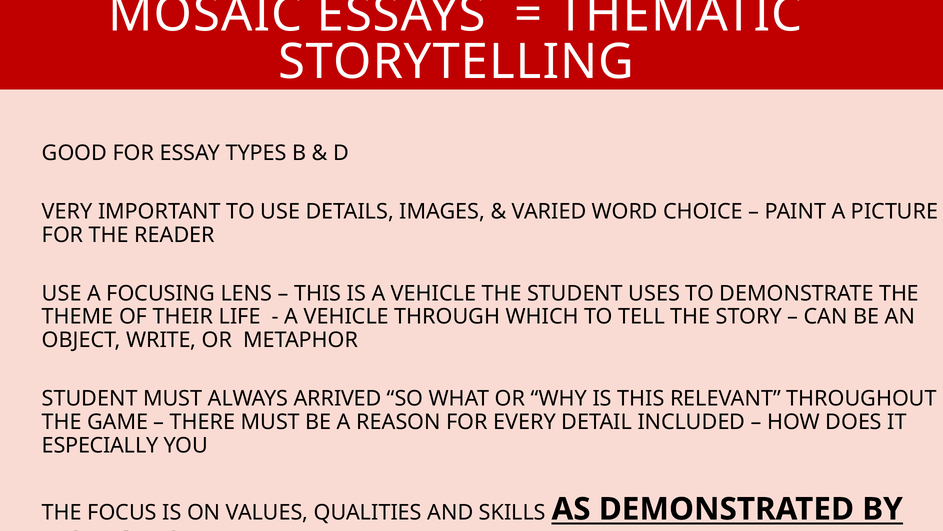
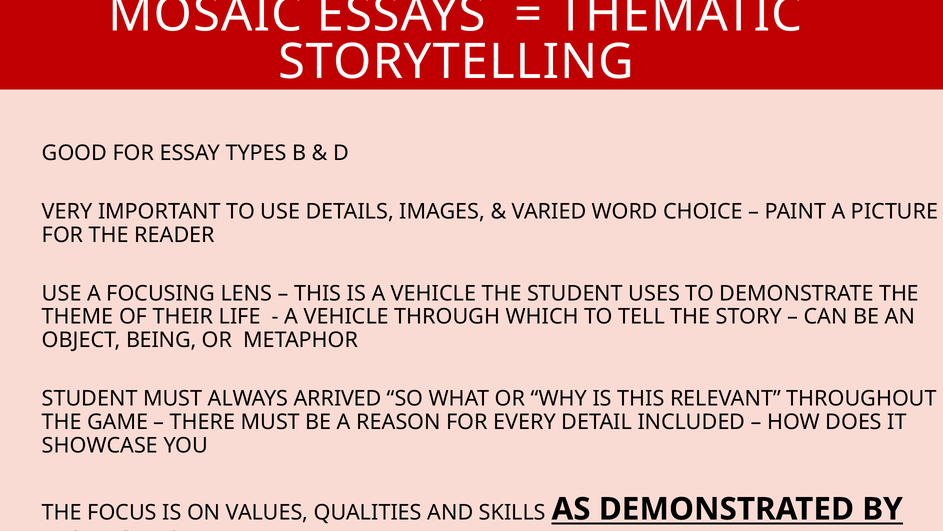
WRITE: WRITE -> BEING
ESPECIALLY: ESPECIALLY -> SHOWCASE
